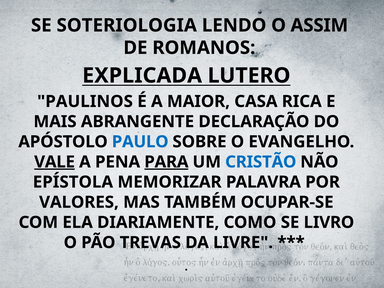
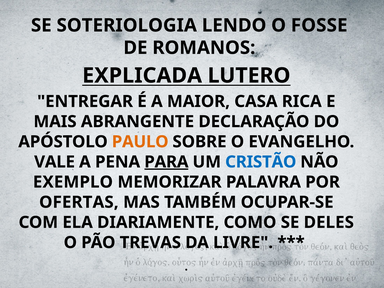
ASSIM: ASSIM -> FOSSE
PAULINOS: PAULINOS -> ENTREGAR
PAULO colour: blue -> orange
VALE underline: present -> none
EPÍSTOLA: EPÍSTOLA -> EXEMPLO
VALORES: VALORES -> OFERTAS
LIVRO: LIVRO -> DELES
